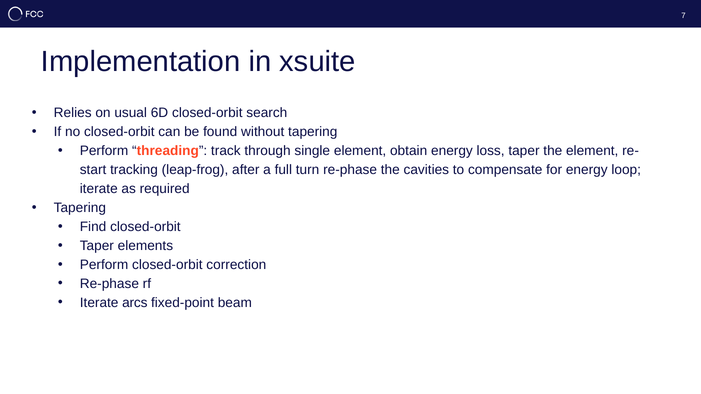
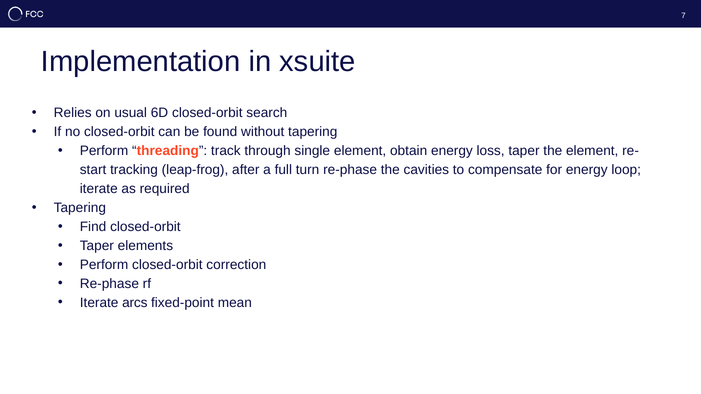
beam: beam -> mean
